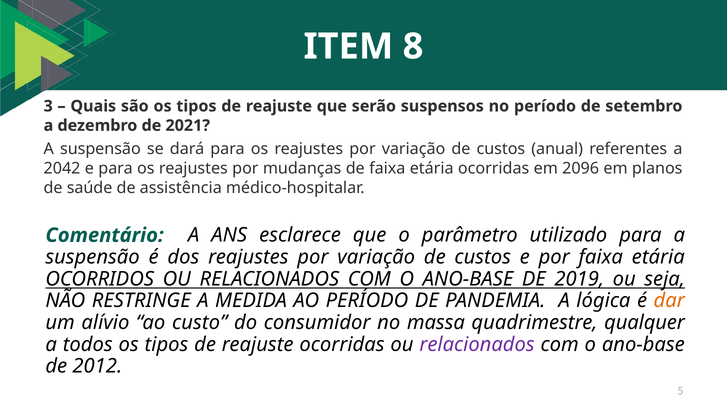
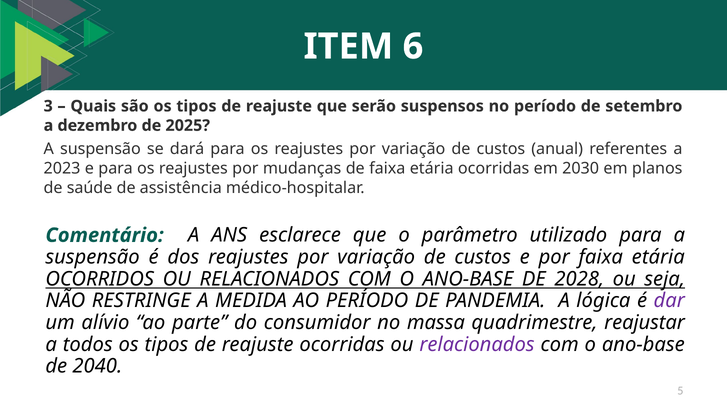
8: 8 -> 6
2021: 2021 -> 2025
2042: 2042 -> 2023
2096: 2096 -> 2030
2019: 2019 -> 2028
dar colour: orange -> purple
custo: custo -> parte
qualquer: qualquer -> reajustar
2012: 2012 -> 2040
